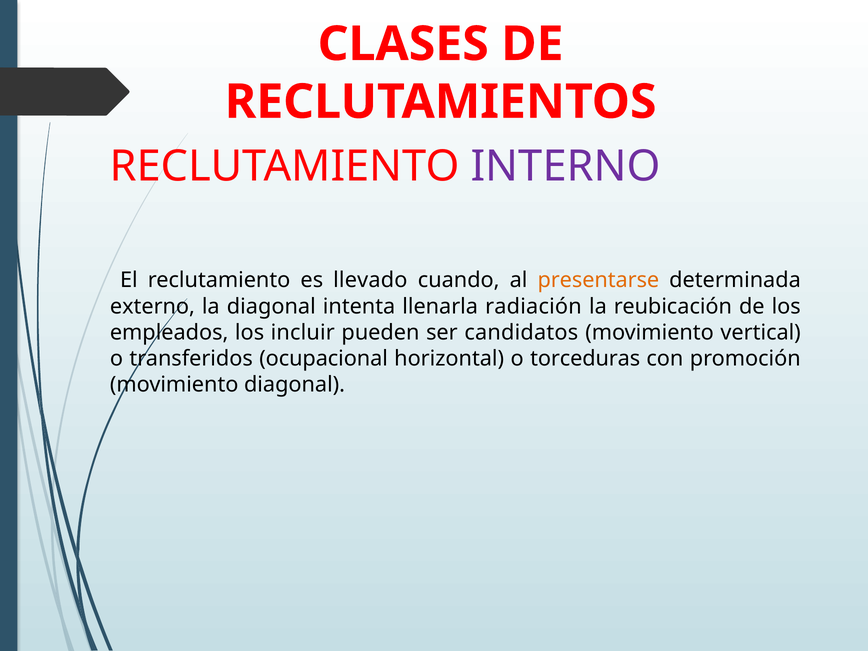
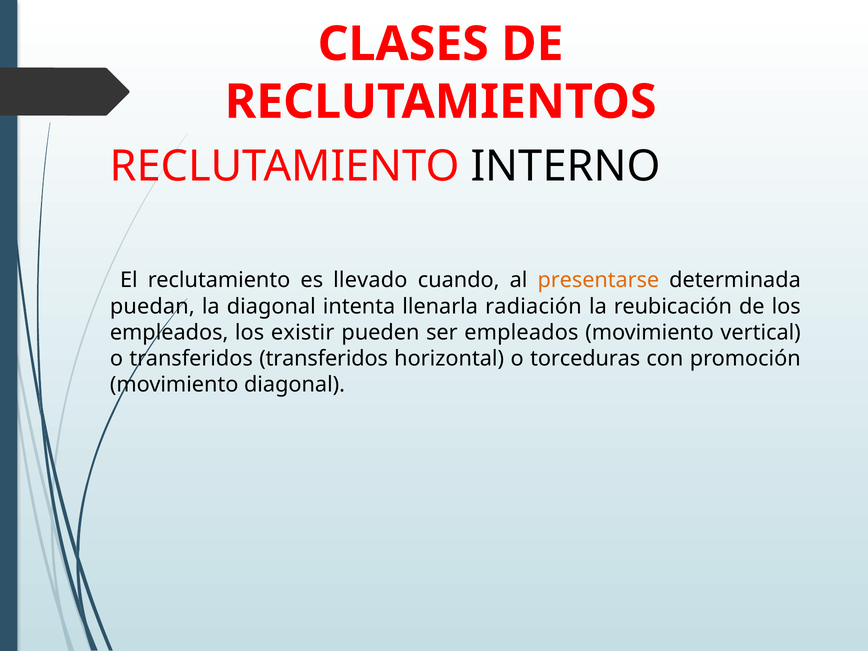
INTERNO colour: purple -> black
externo: externo -> puedan
incluir: incluir -> existir
ser candidatos: candidatos -> empleados
transferidos ocupacional: ocupacional -> transferidos
